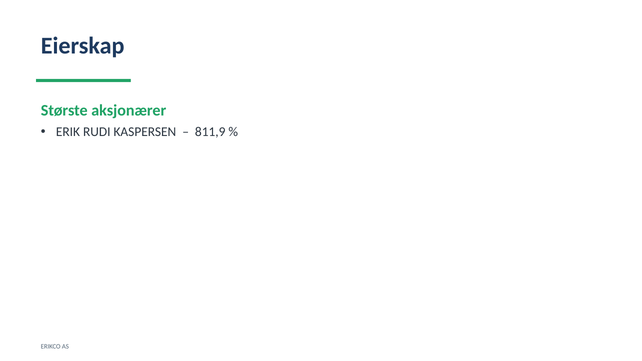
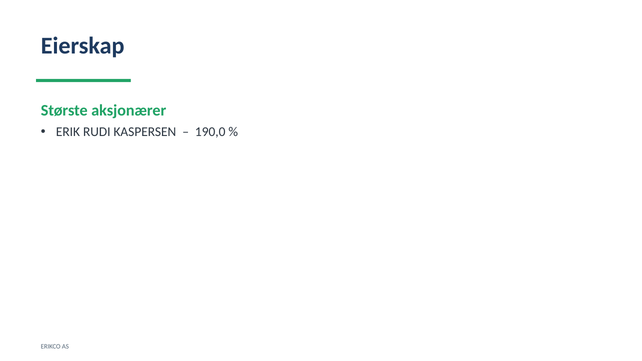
811,9: 811,9 -> 190,0
